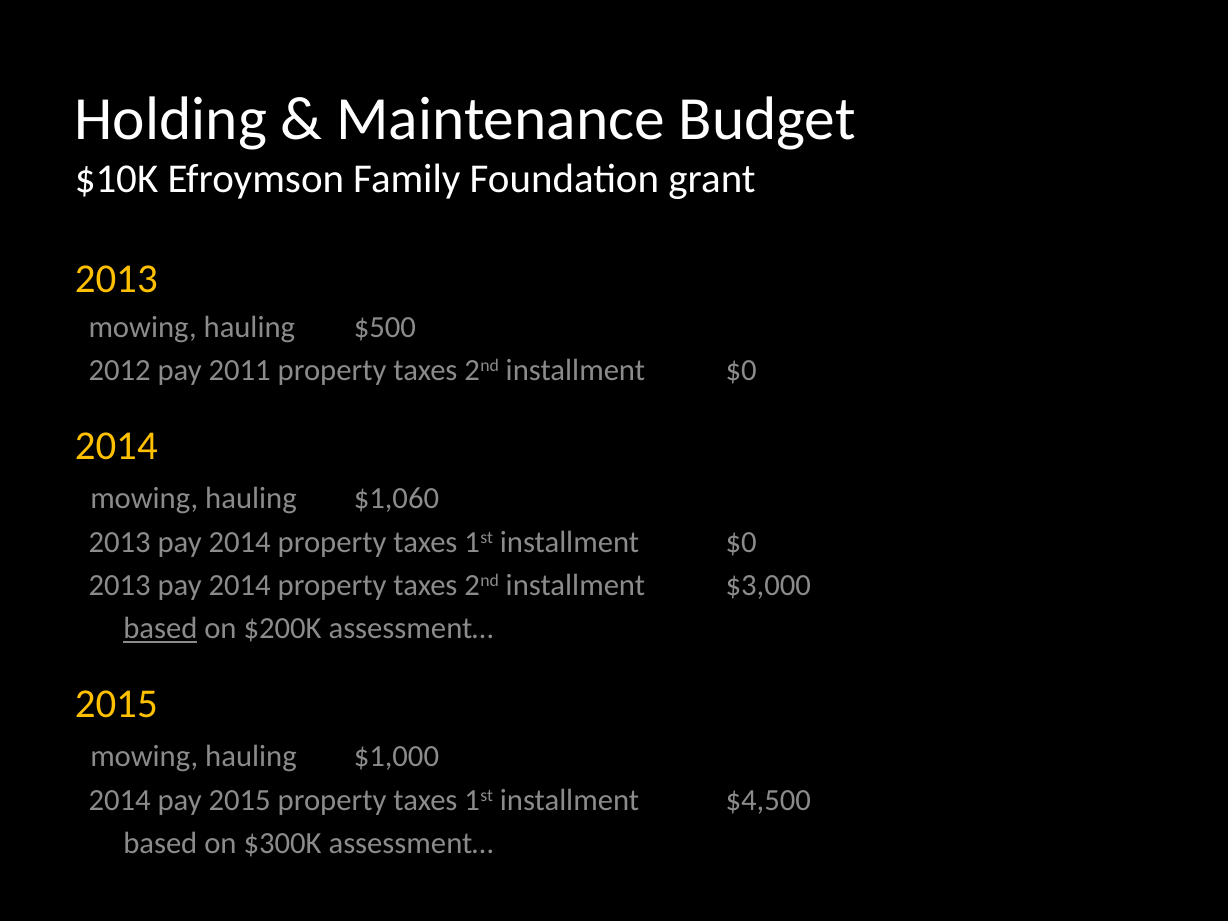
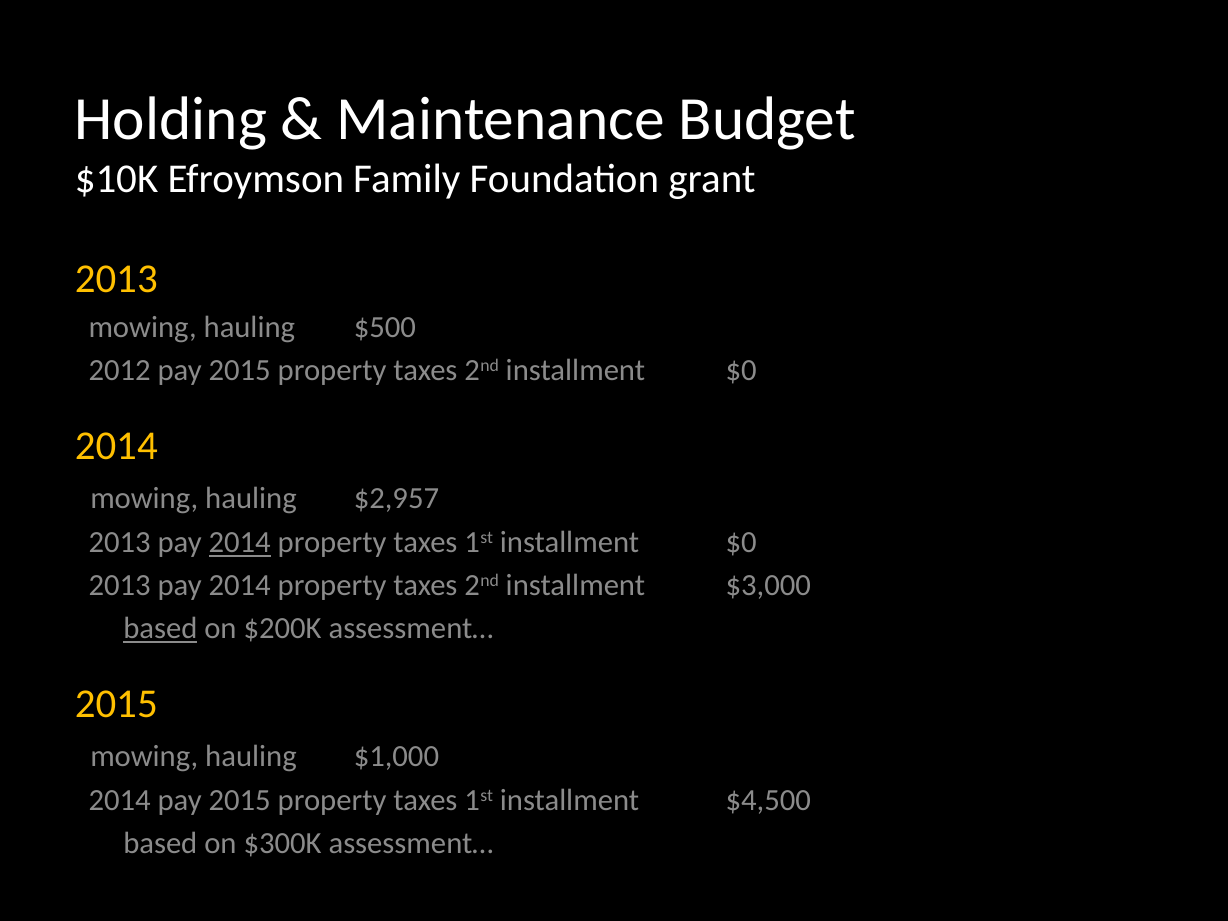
2012 pay 2011: 2011 -> 2015
$1,060: $1,060 -> $2,957
2014 at (240, 543) underline: none -> present
